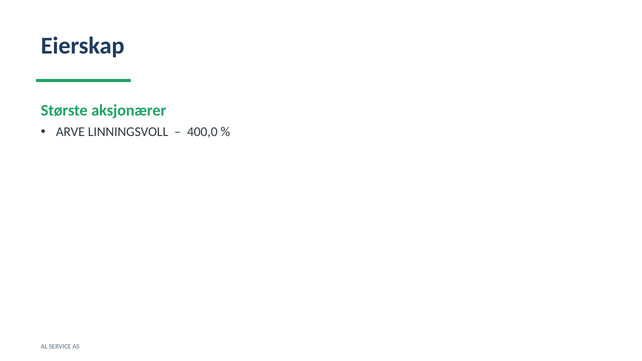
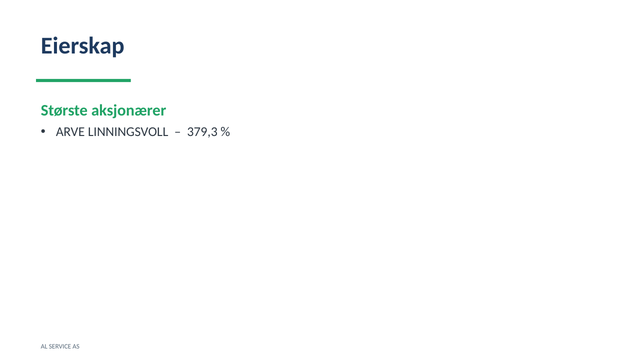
400,0: 400,0 -> 379,3
